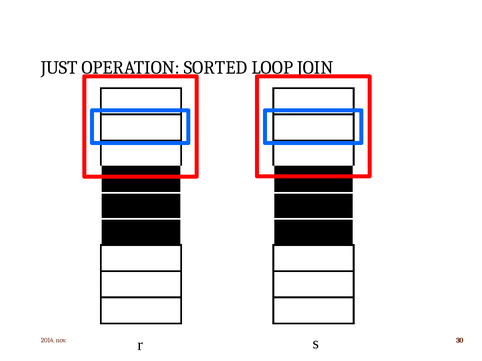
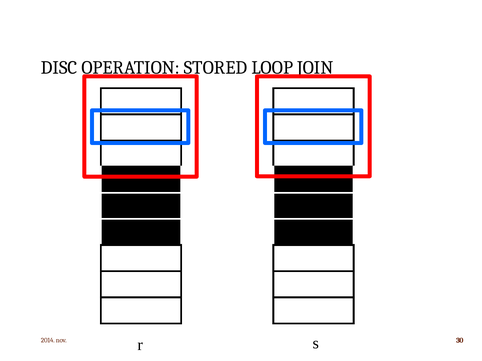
JUST: JUST -> DISC
SORTED: SORTED -> STORED
